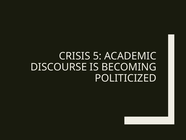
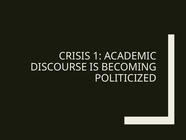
5: 5 -> 1
